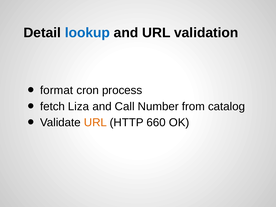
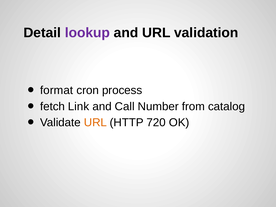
lookup colour: blue -> purple
Liza: Liza -> Link
660: 660 -> 720
